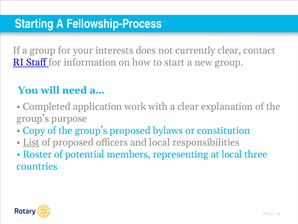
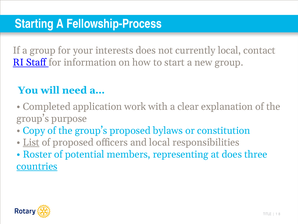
currently clear: clear -> local
at local: local -> does
countries underline: none -> present
